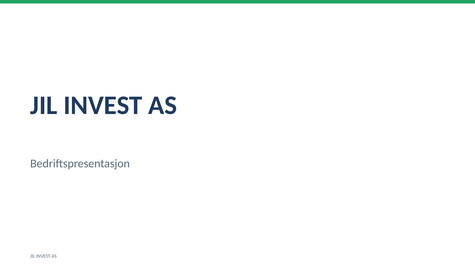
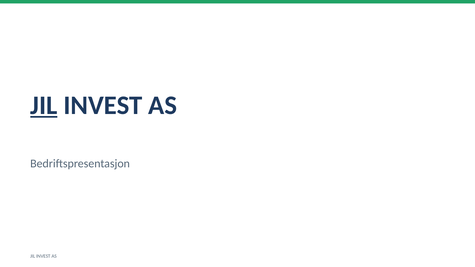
JIL at (44, 105) underline: none -> present
